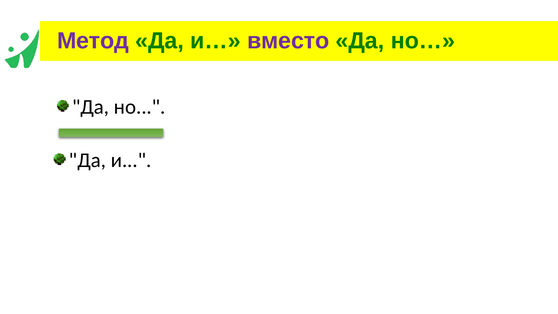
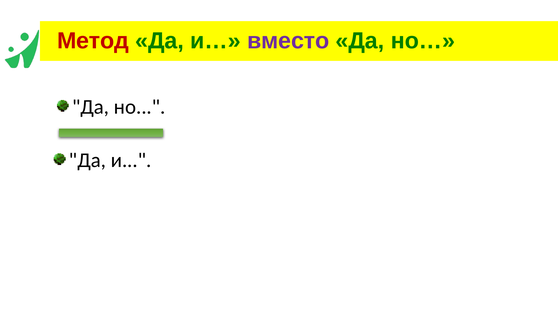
Метод colour: purple -> red
